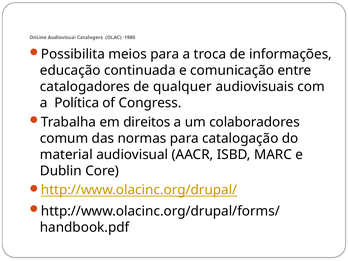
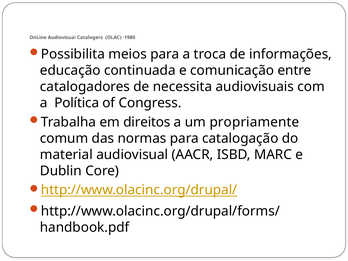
qualquer: qualquer -> necessita
colaboradores: colaboradores -> propriamente
